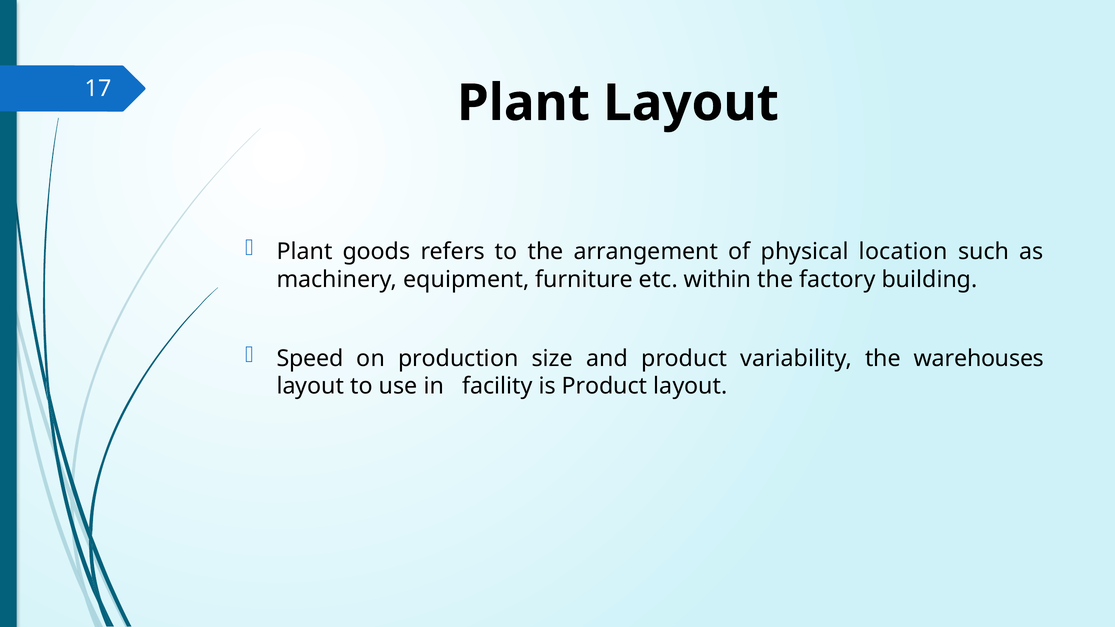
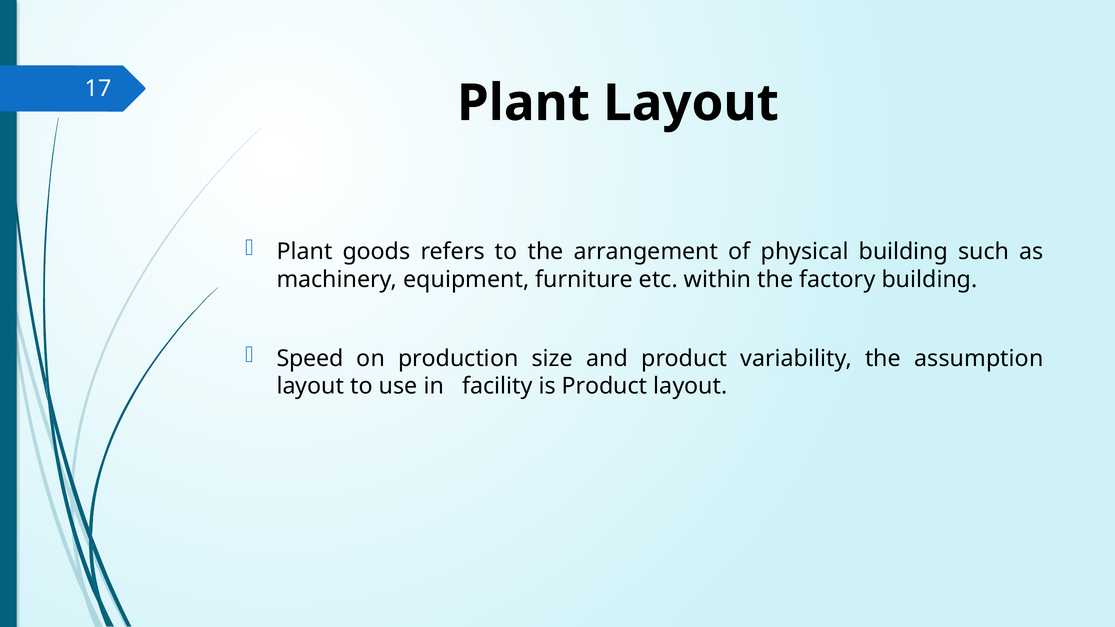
physical location: location -> building
warehouses: warehouses -> assumption
